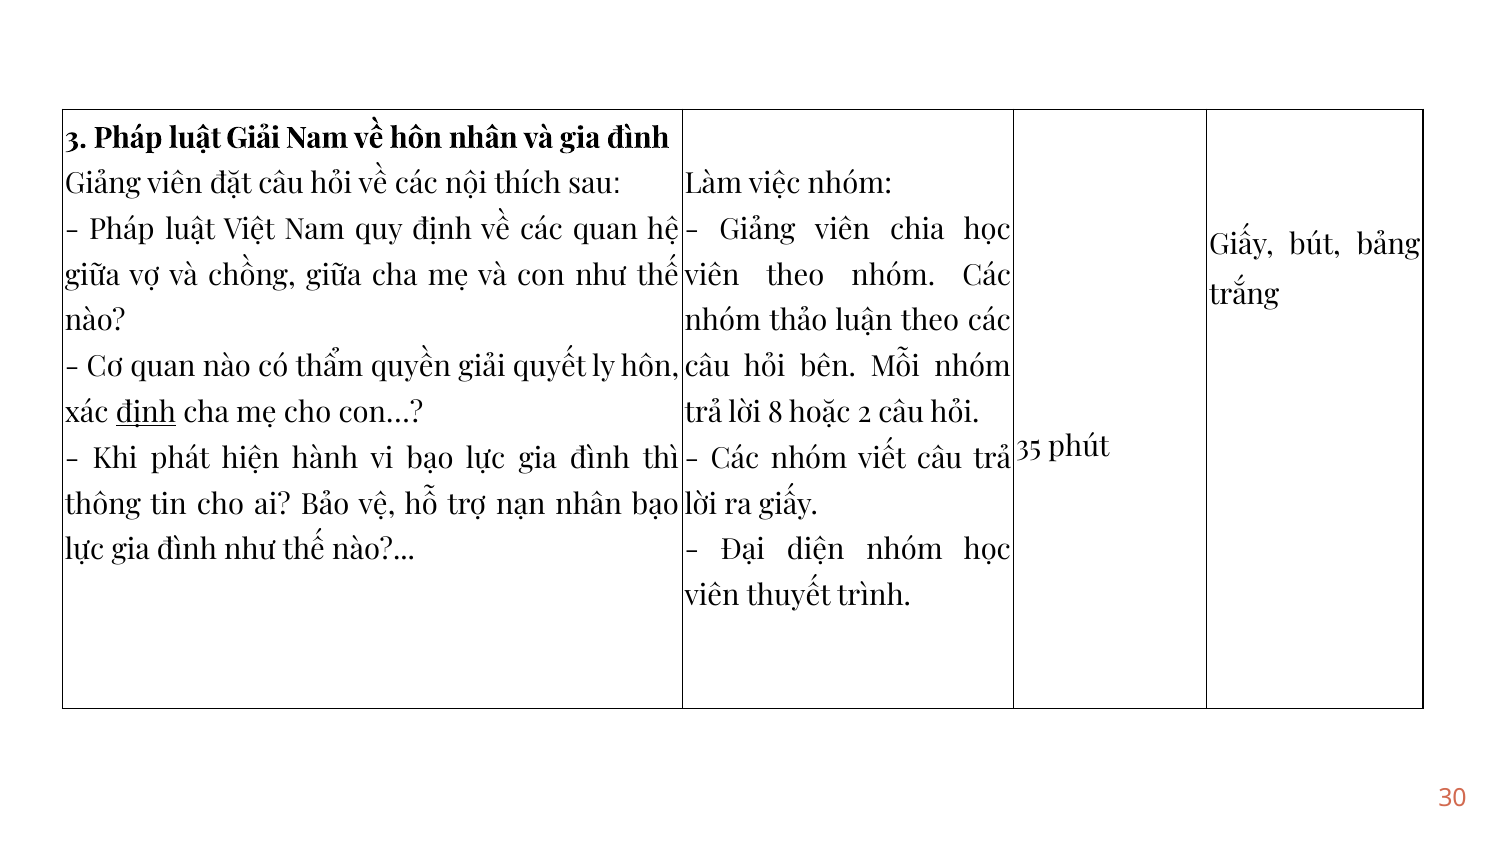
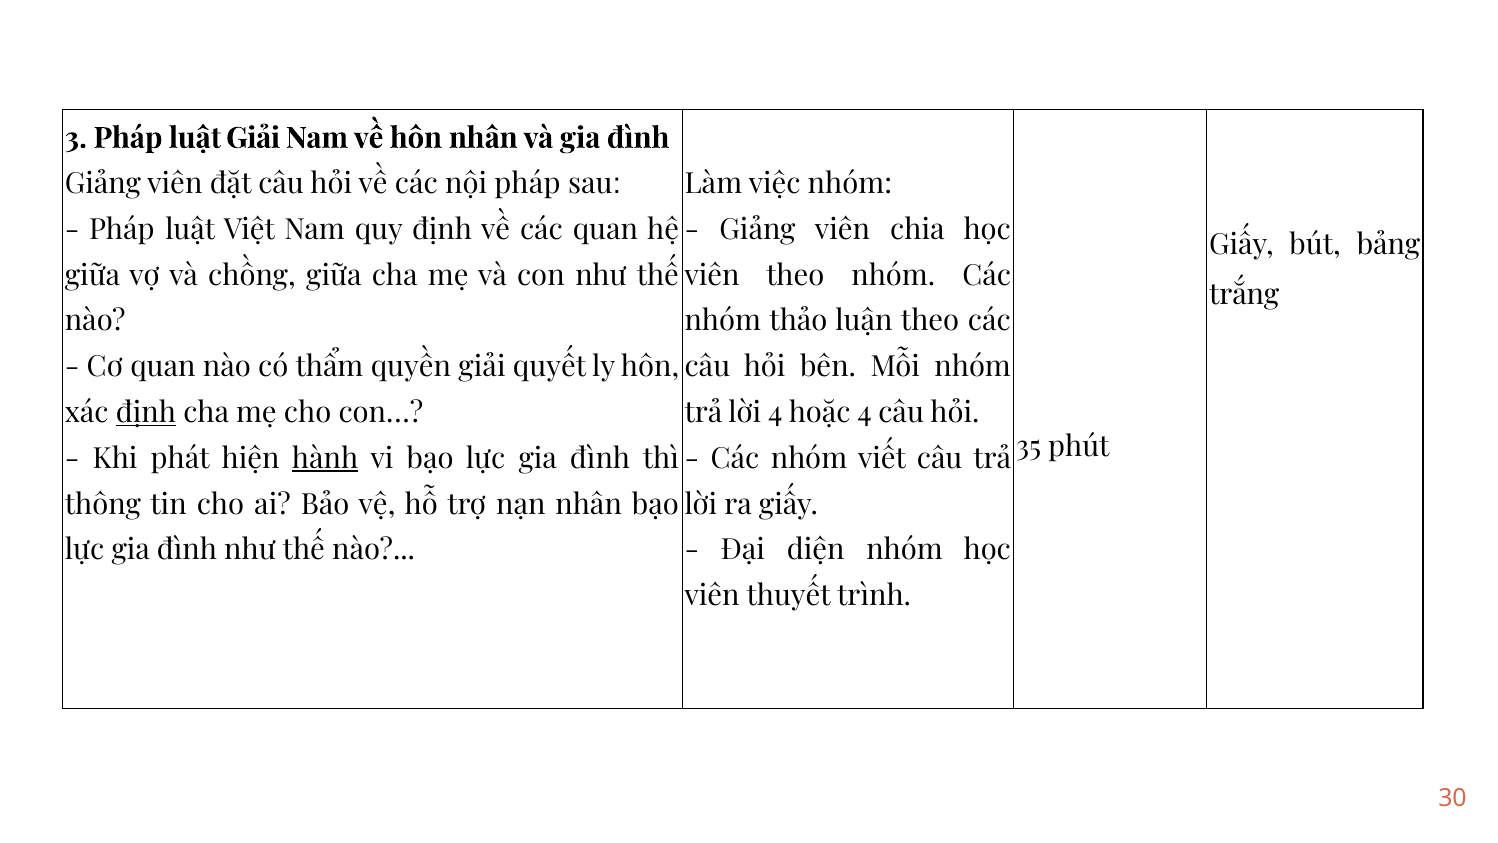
nội thích: thích -> pháp
lời 8: 8 -> 4
hoặc 2: 2 -> 4
hành underline: none -> present
